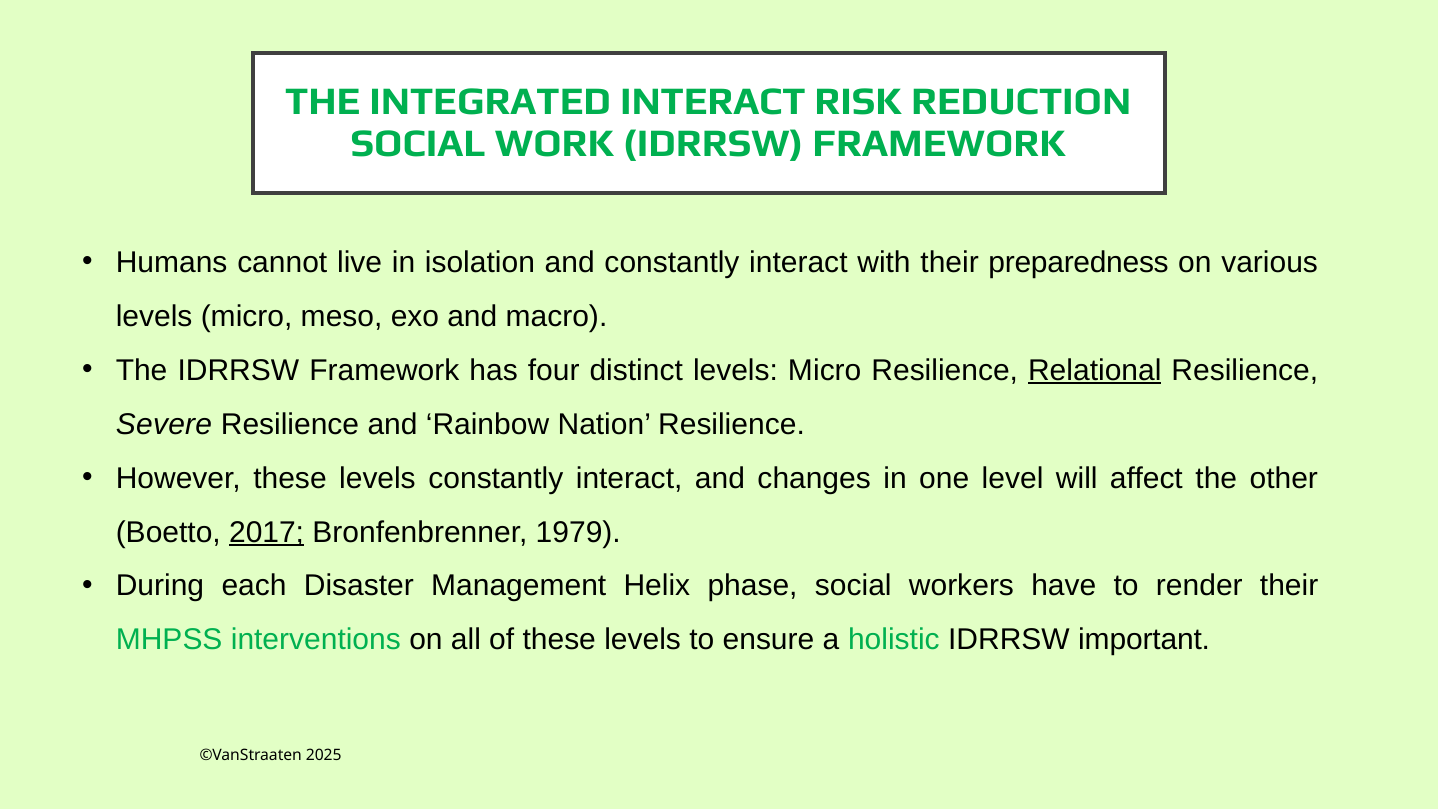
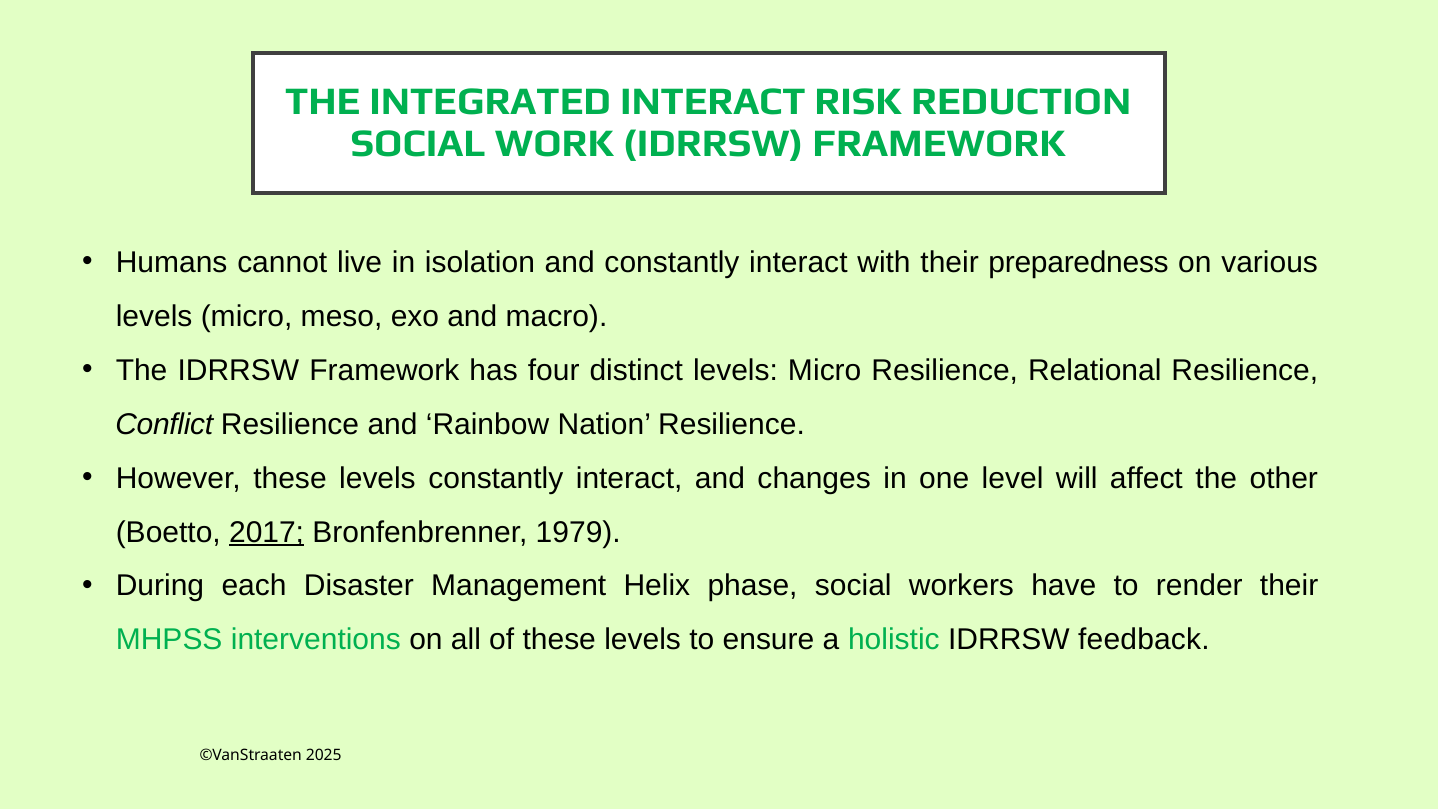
Relational underline: present -> none
Severe: Severe -> Conflict
important: important -> feedback
